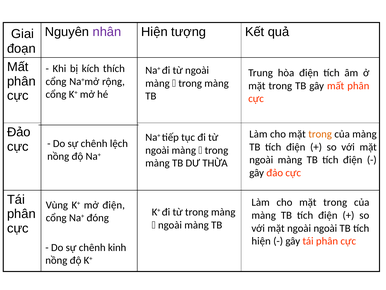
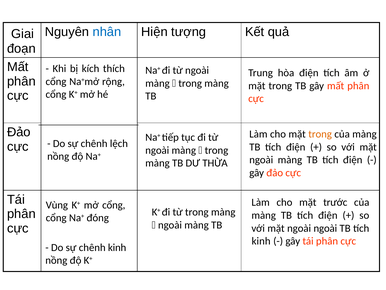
nhân colour: purple -> blue
trong at (335, 202): trong -> trước
mở điện: điện -> cổng
hiện at (261, 241): hiện -> kinh
